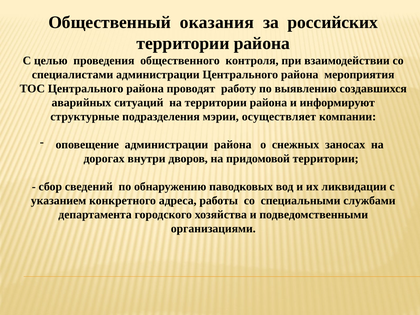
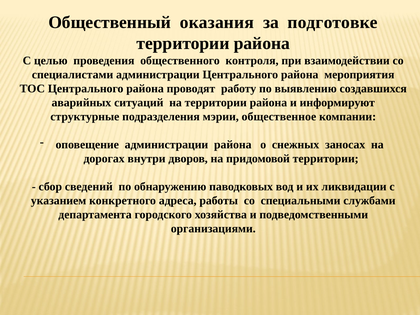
российских: российских -> подготовке
осуществляет: осуществляет -> общественное
